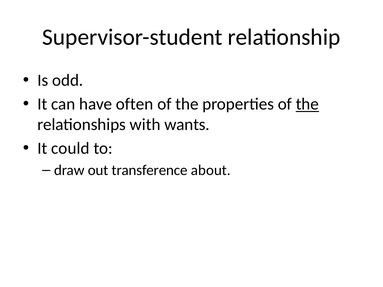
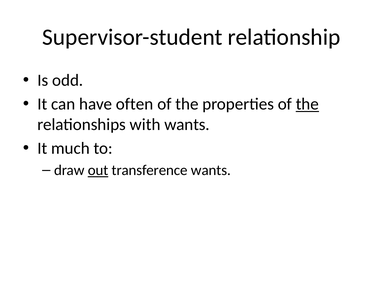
could: could -> much
out underline: none -> present
transference about: about -> wants
